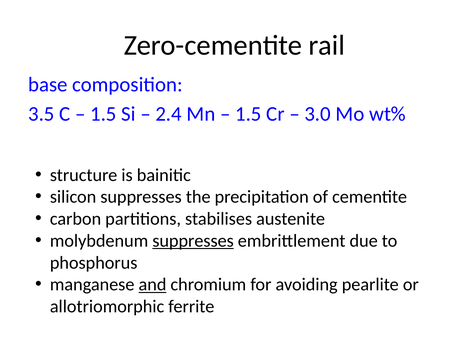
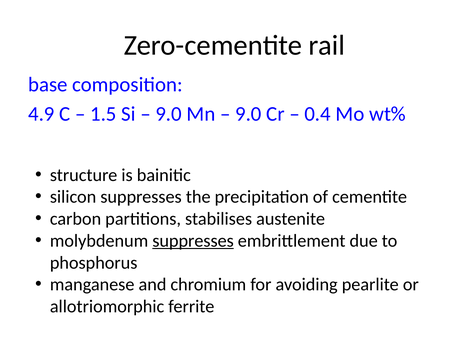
3.5: 3.5 -> 4.9
2.4 at (169, 114): 2.4 -> 9.0
1.5 at (248, 114): 1.5 -> 9.0
3.0: 3.0 -> 0.4
and underline: present -> none
